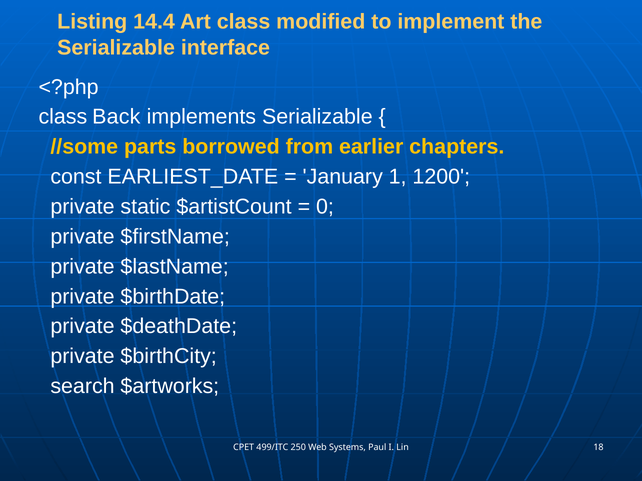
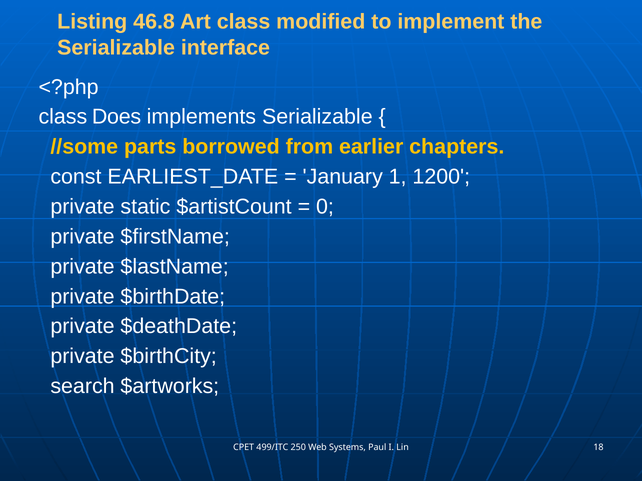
14.4: 14.4 -> 46.8
Back: Back -> Does
